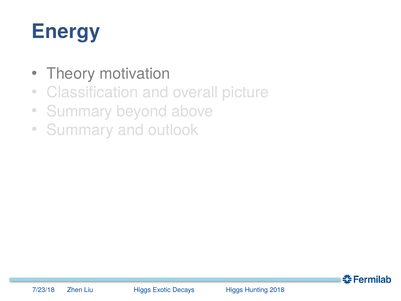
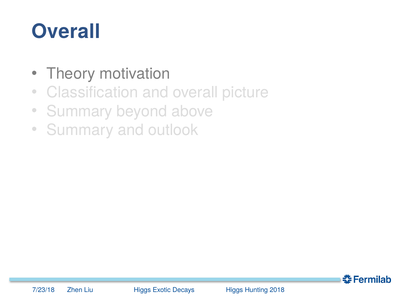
Energy at (66, 31): Energy -> Overall
